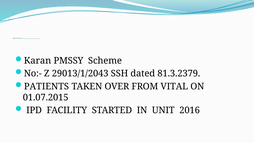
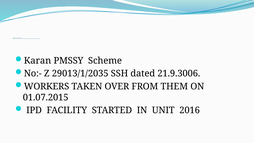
29013/1/2043: 29013/1/2043 -> 29013/1/2035
81.3.2379: 81.3.2379 -> 21.9.3006
PATIENTS: PATIENTS -> WORKERS
VITAL: VITAL -> THEM
